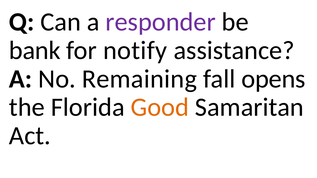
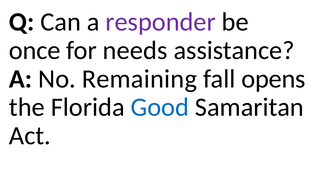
bank: bank -> once
notify: notify -> needs
Good colour: orange -> blue
